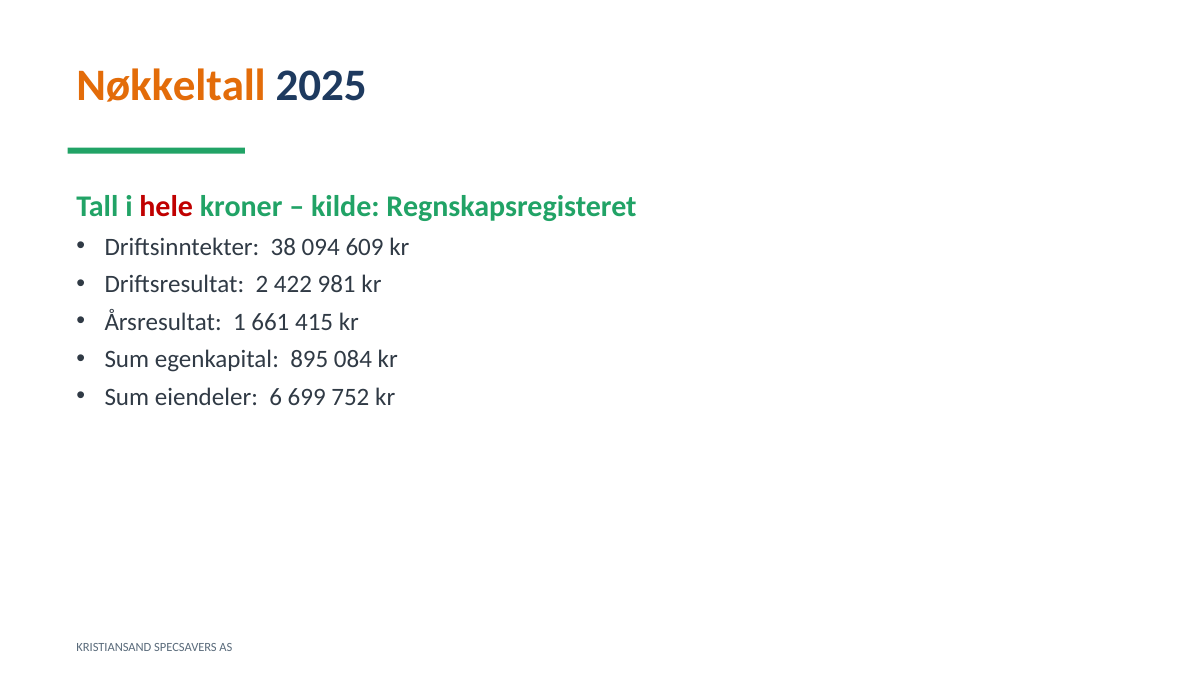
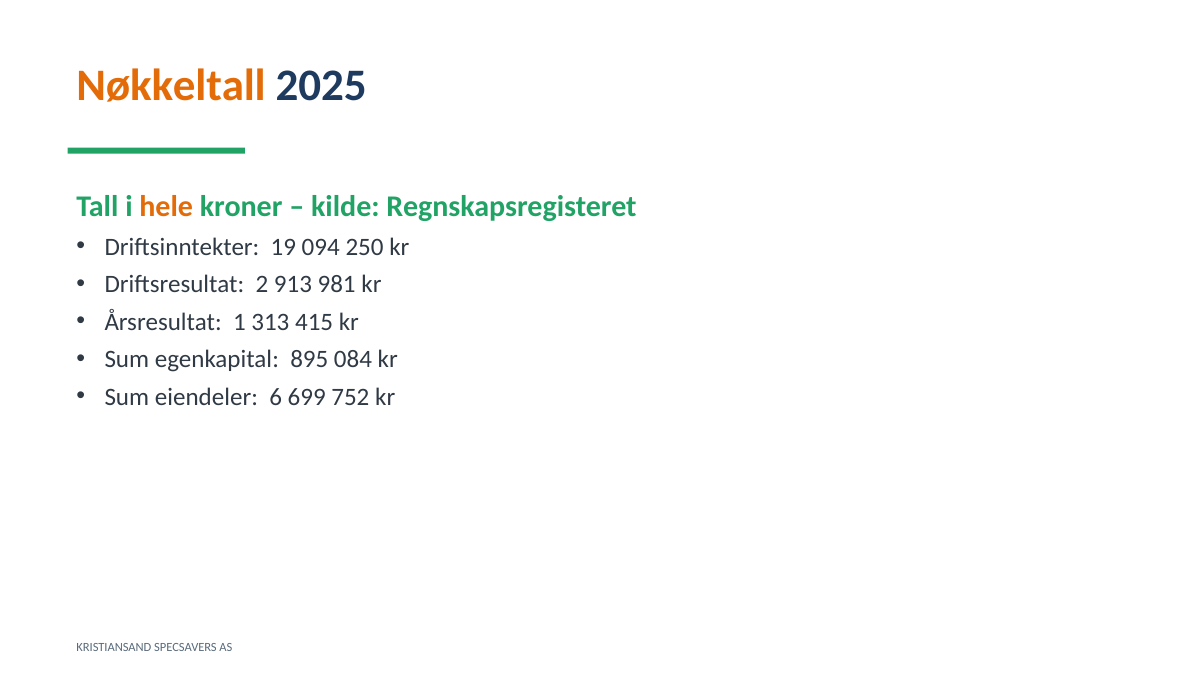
hele colour: red -> orange
38: 38 -> 19
609: 609 -> 250
422: 422 -> 913
661: 661 -> 313
